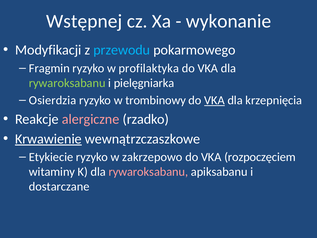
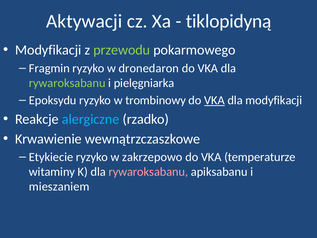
Wstępnej: Wstępnej -> Aktywacji
wykonanie: wykonanie -> tiklopidyną
przewodu colour: light blue -> light green
profilaktyka: profilaktyka -> dronedaron
Osierdzia: Osierdzia -> Epoksydu
dla krzepnięcia: krzepnięcia -> modyfikacji
alergiczne colour: pink -> light blue
Krwawienie underline: present -> none
rozpoczęciem: rozpoczęciem -> temperaturze
dostarczane: dostarczane -> mieszaniem
